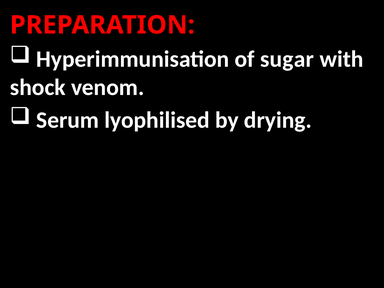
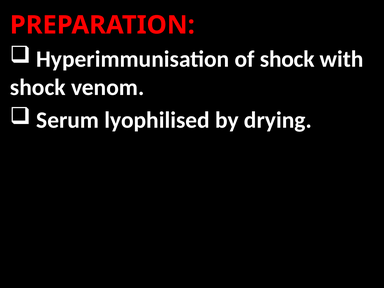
of sugar: sugar -> shock
